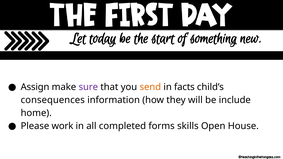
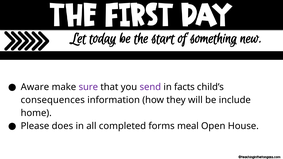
Assign: Assign -> Aware
send colour: orange -> purple
work: work -> does
skills: skills -> meal
